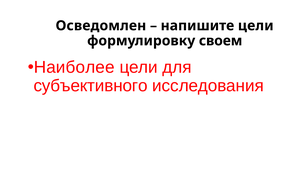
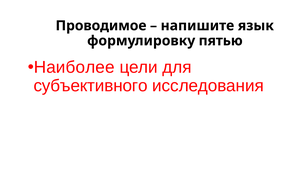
Осведомлен: Осведомлен -> Проводимое
напишите цели: цели -> язык
своем: своем -> пятью
